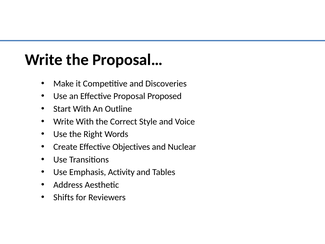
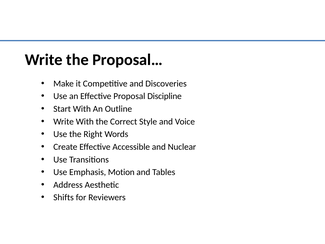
Proposed: Proposed -> Discipline
Objectives: Objectives -> Accessible
Activity: Activity -> Motion
